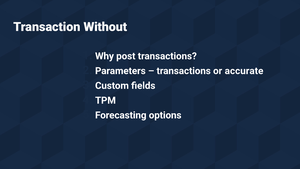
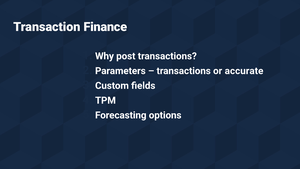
Without: Without -> Finance
